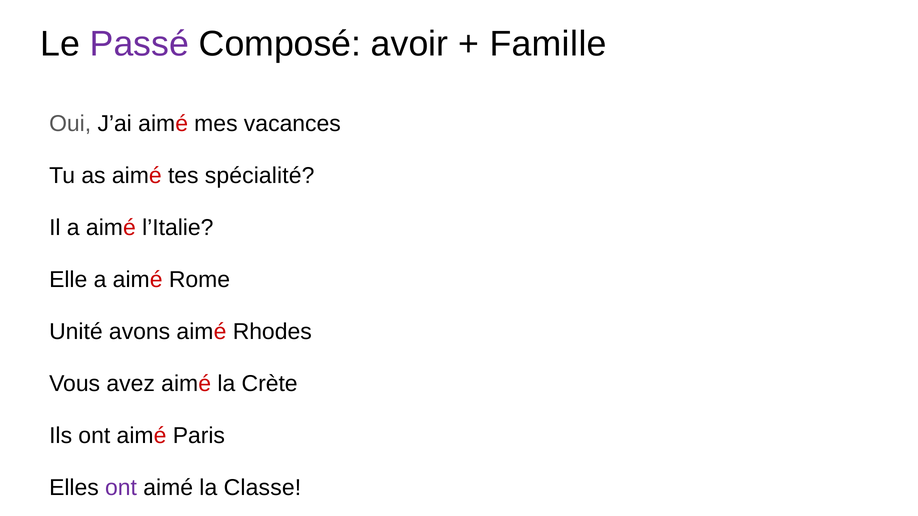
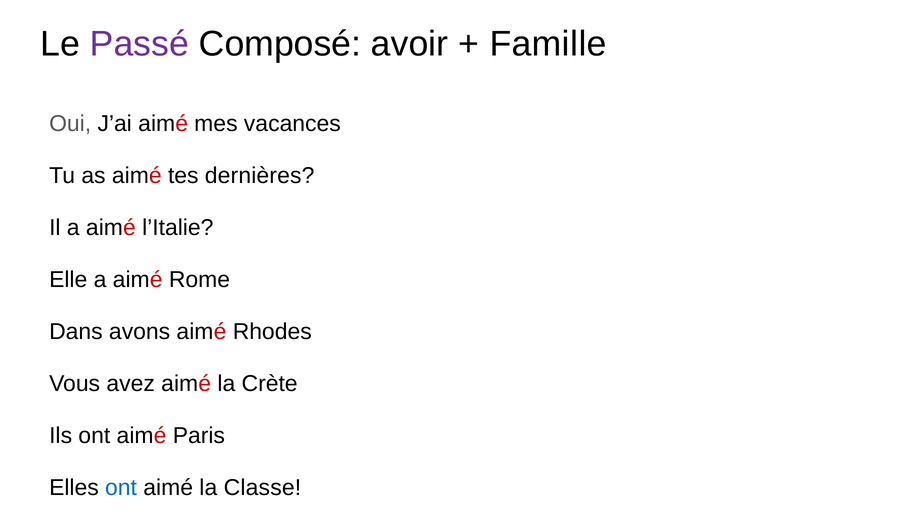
spécialité: spécialité -> dernières
Unité: Unité -> Dans
ont at (121, 488) colour: purple -> blue
